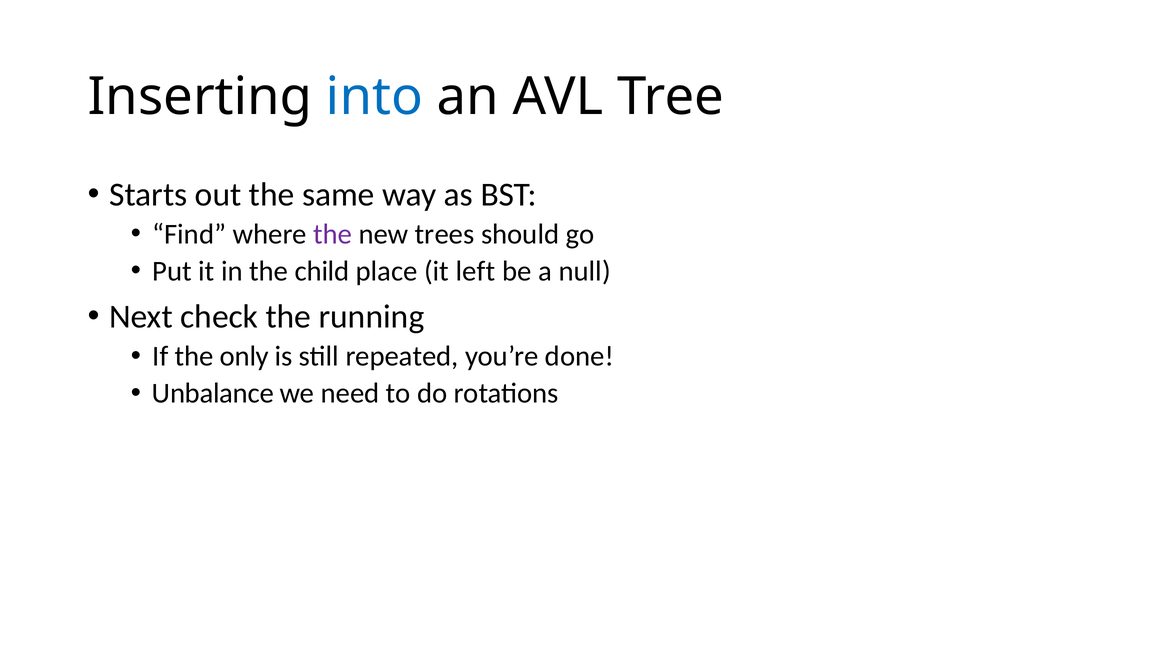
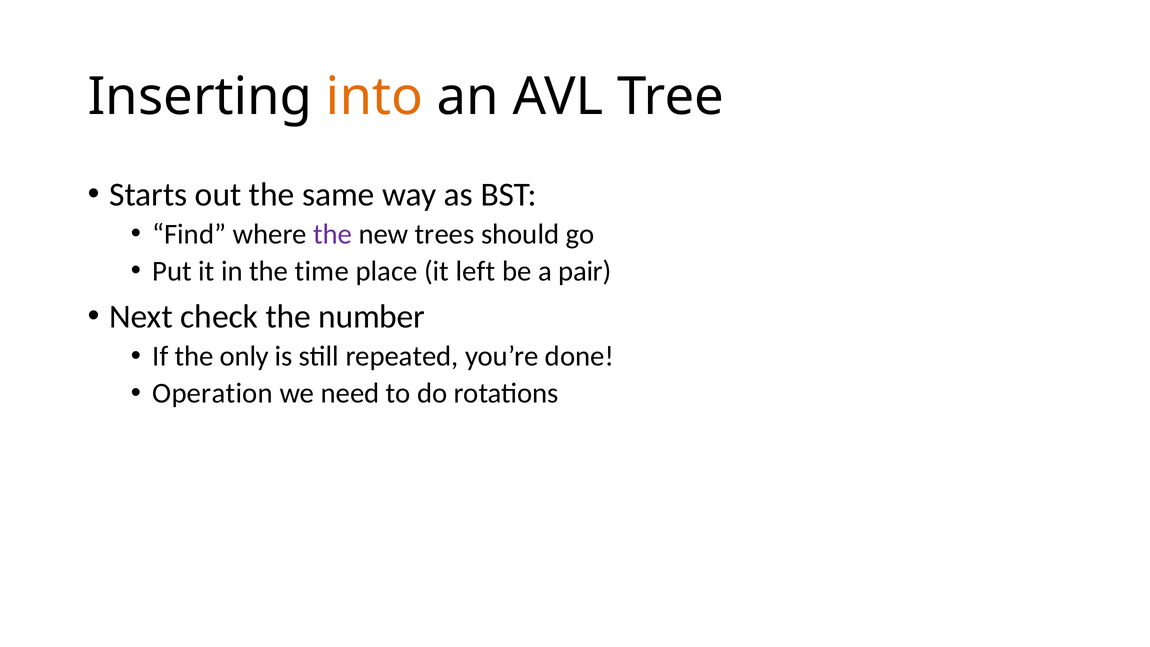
into colour: blue -> orange
child: child -> time
null: null -> pair
running: running -> number
Unbalance: Unbalance -> Operation
